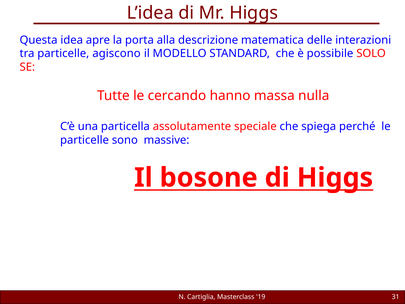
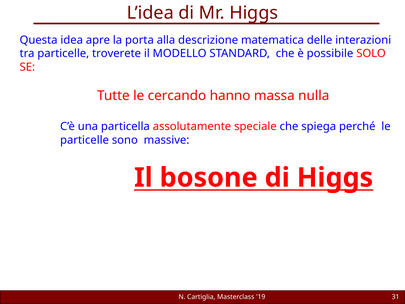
agiscono: agiscono -> troverete
